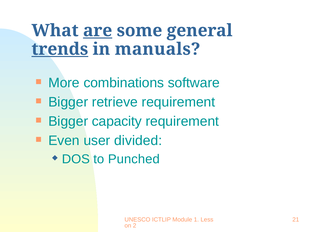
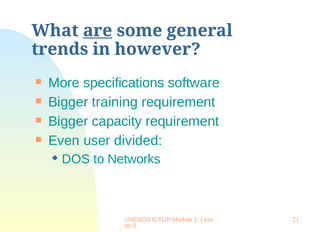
trends underline: present -> none
manuals: manuals -> however
combinations: combinations -> specifications
retrieve: retrieve -> training
Punched: Punched -> Networks
